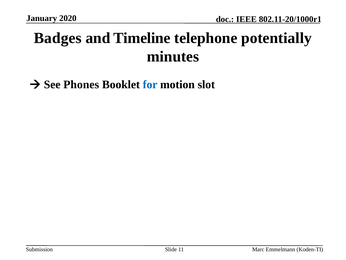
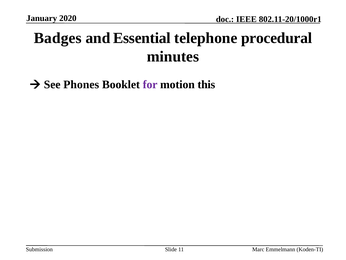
Timeline: Timeline -> Essential
potentially: potentially -> procedural
for colour: blue -> purple
slot: slot -> this
